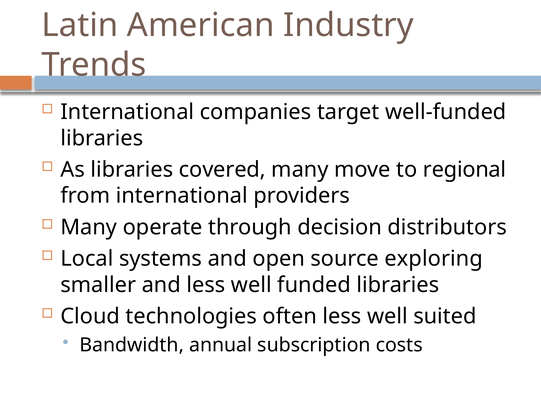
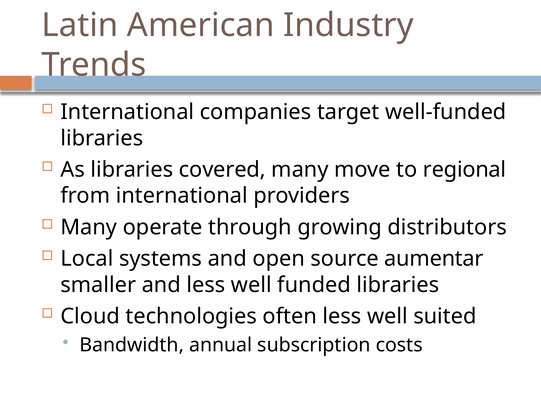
decision: decision -> growing
exploring: exploring -> aumentar
